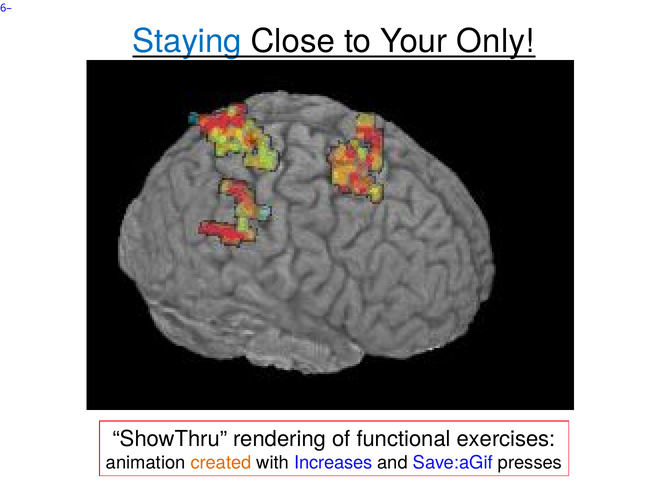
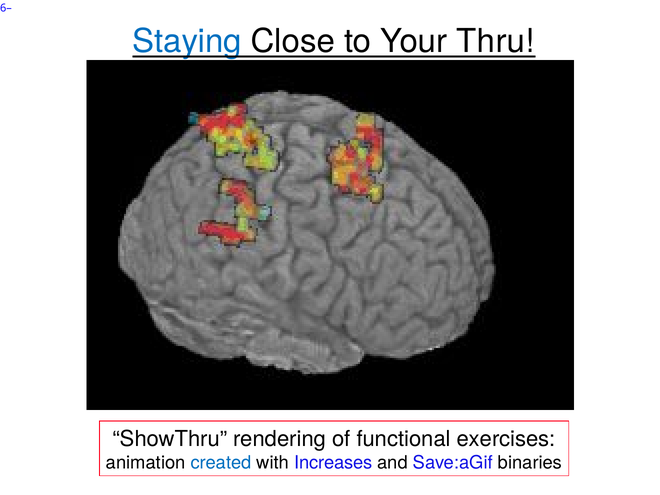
Only: Only -> Thru
created colour: orange -> blue
presses: presses -> binaries
